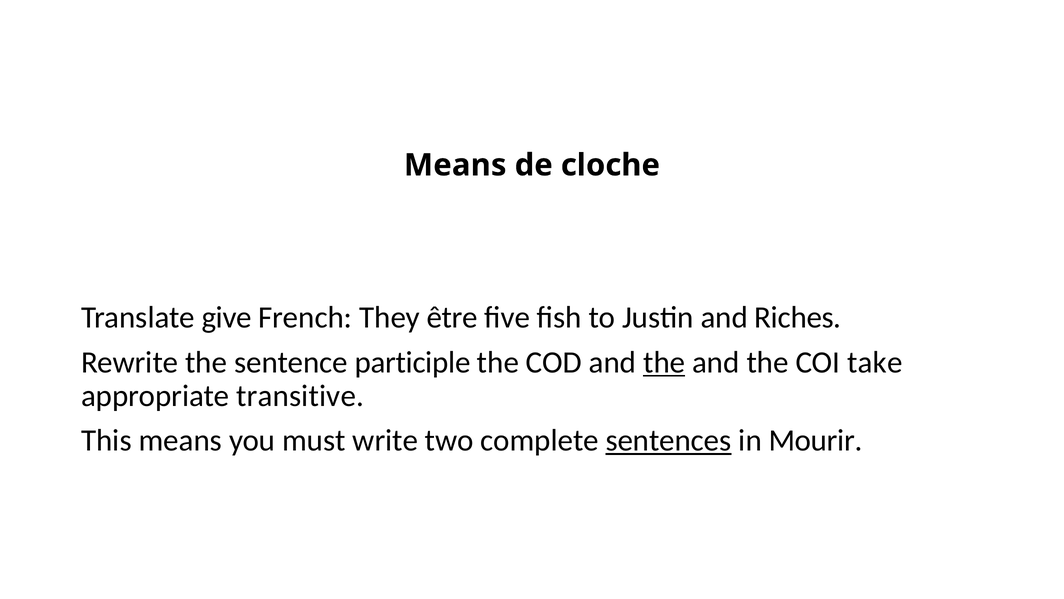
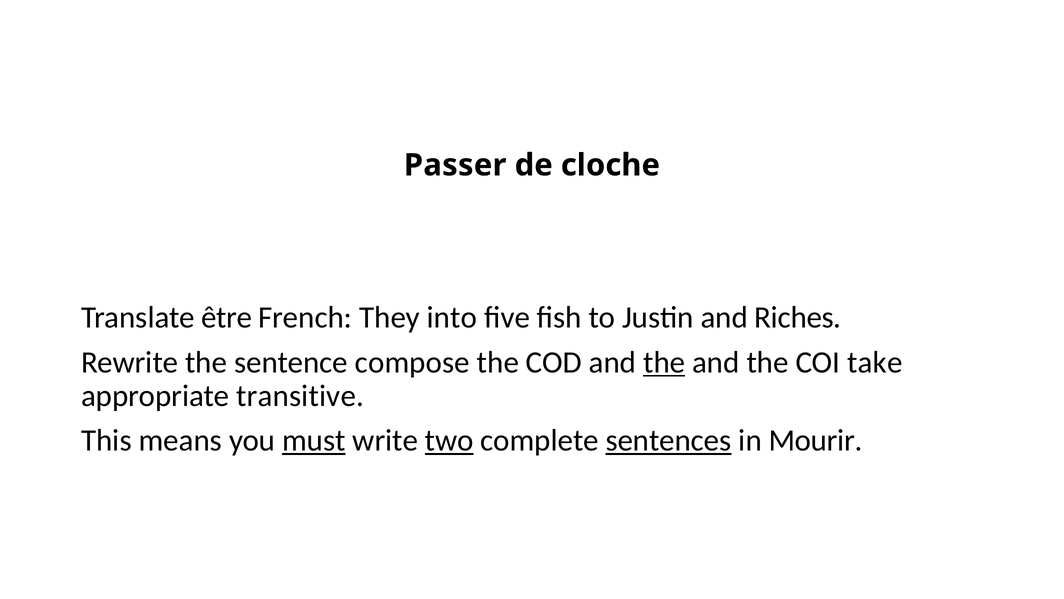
Means at (455, 165): Means -> Passer
give: give -> être
être: être -> into
participle: participle -> compose
must underline: none -> present
two underline: none -> present
